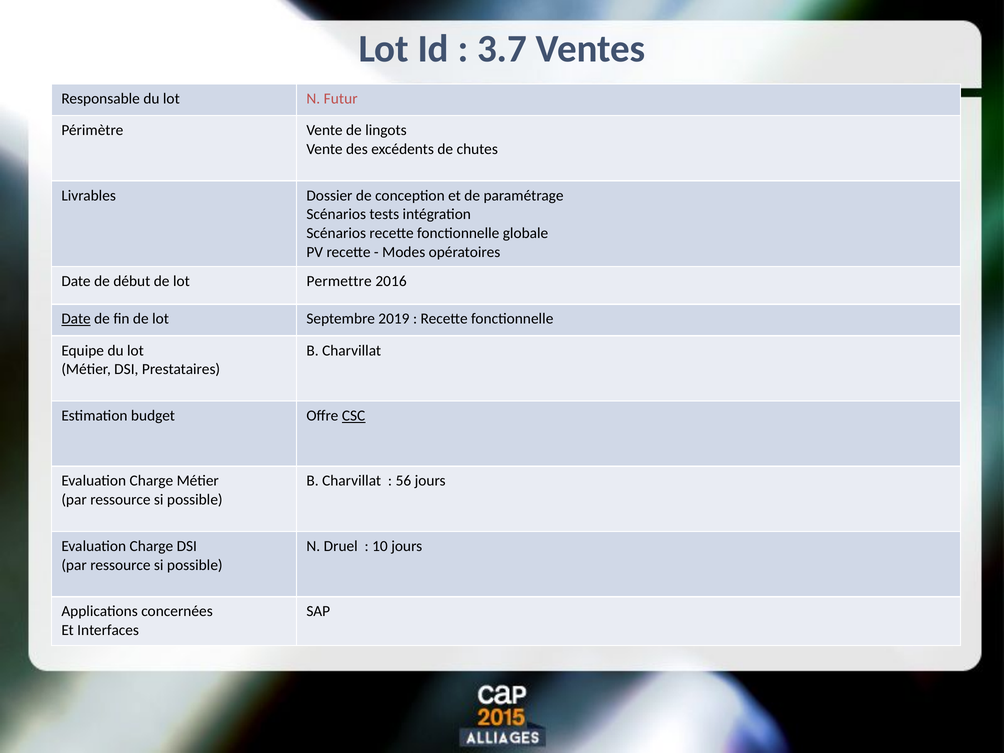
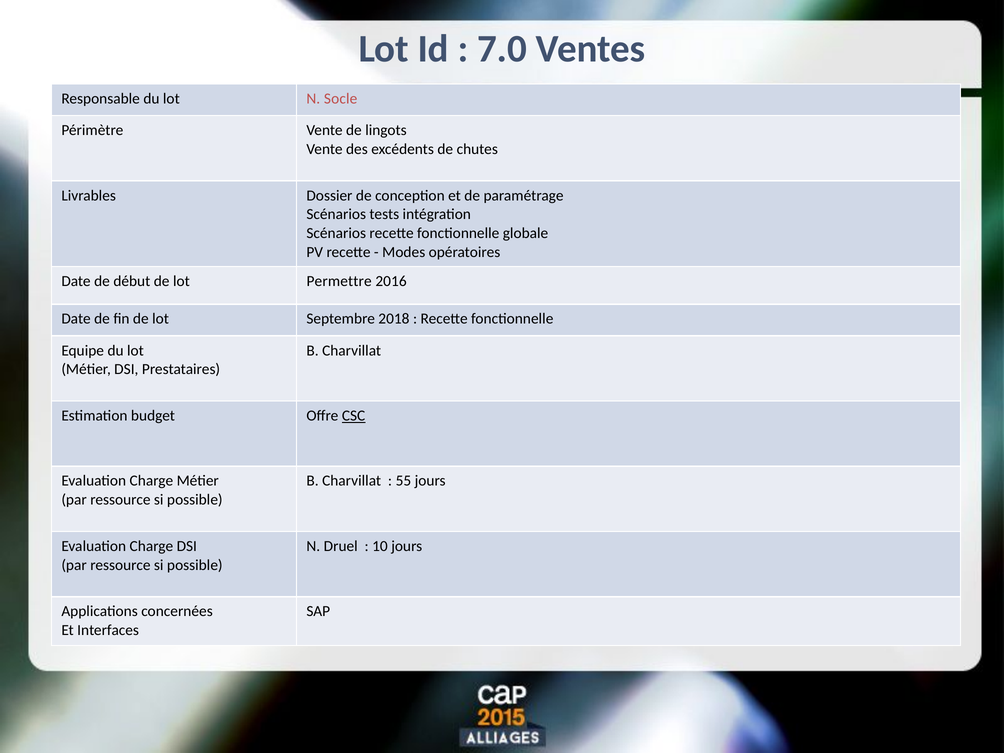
3.7: 3.7 -> 7.0
Futur: Futur -> Socle
Date at (76, 319) underline: present -> none
2019: 2019 -> 2018
56: 56 -> 55
